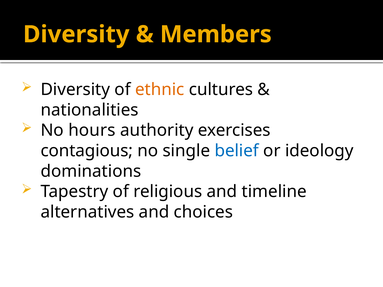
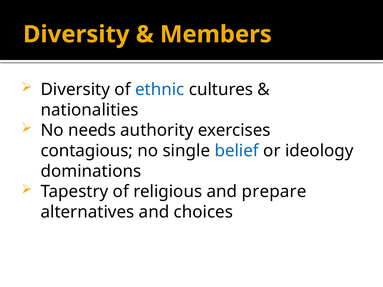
ethnic colour: orange -> blue
hours: hours -> needs
timeline: timeline -> prepare
